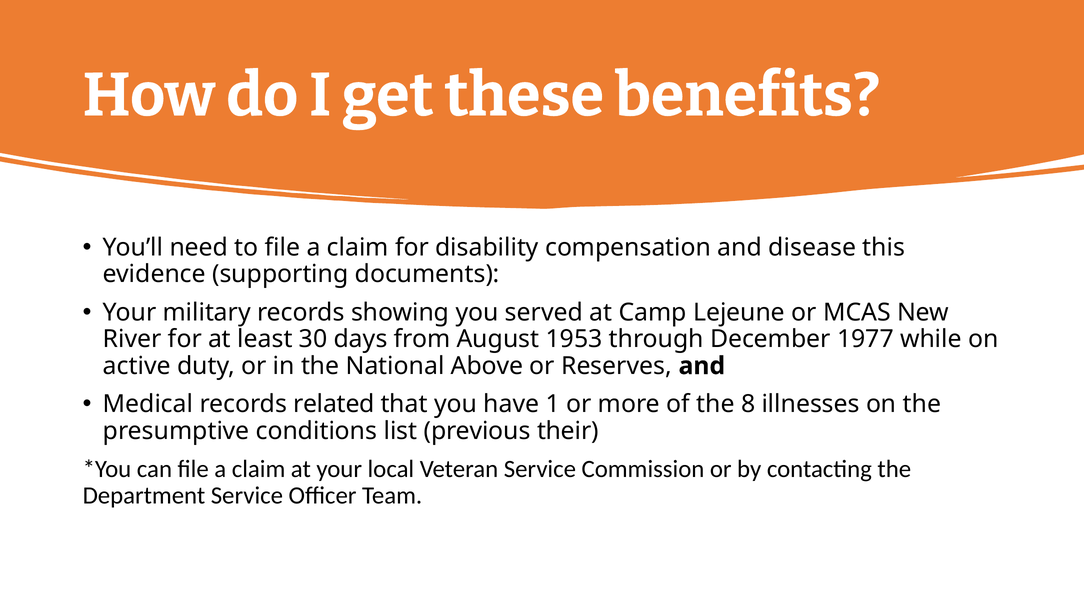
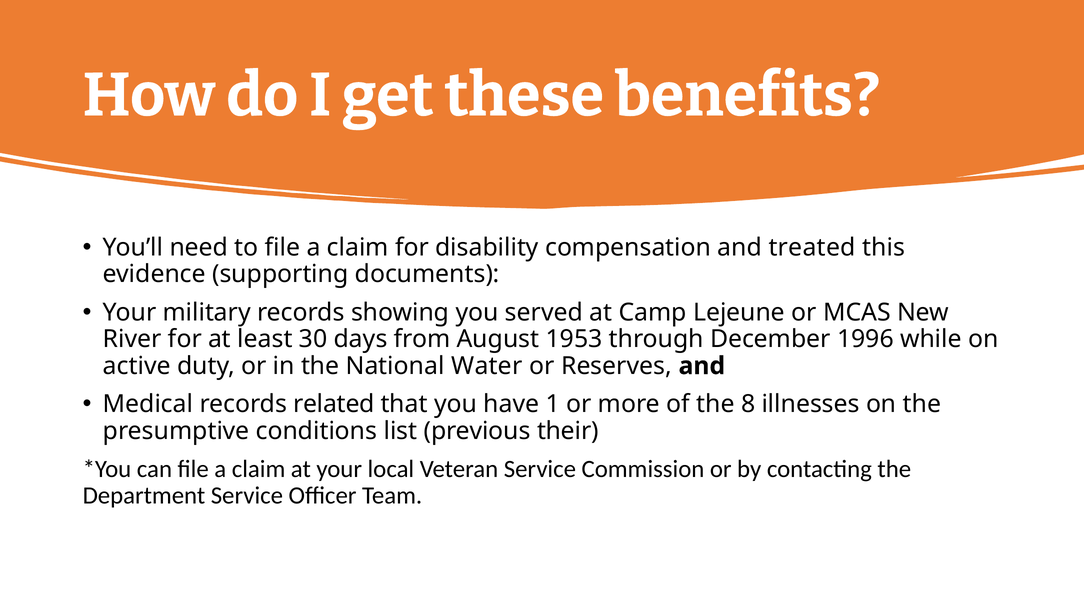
disease: disease -> treated
1977: 1977 -> 1996
Above: Above -> Water
